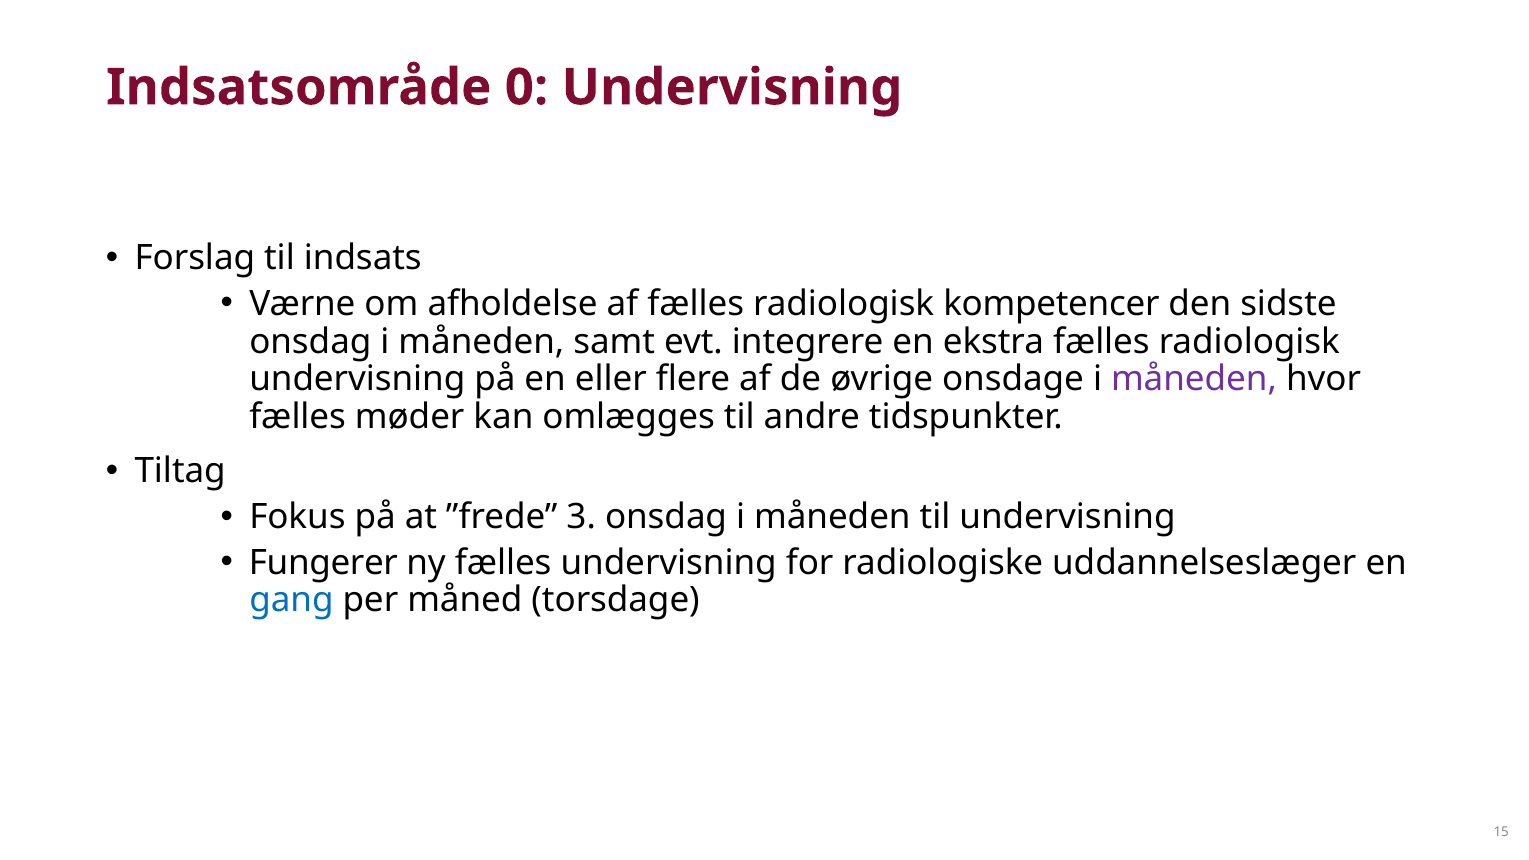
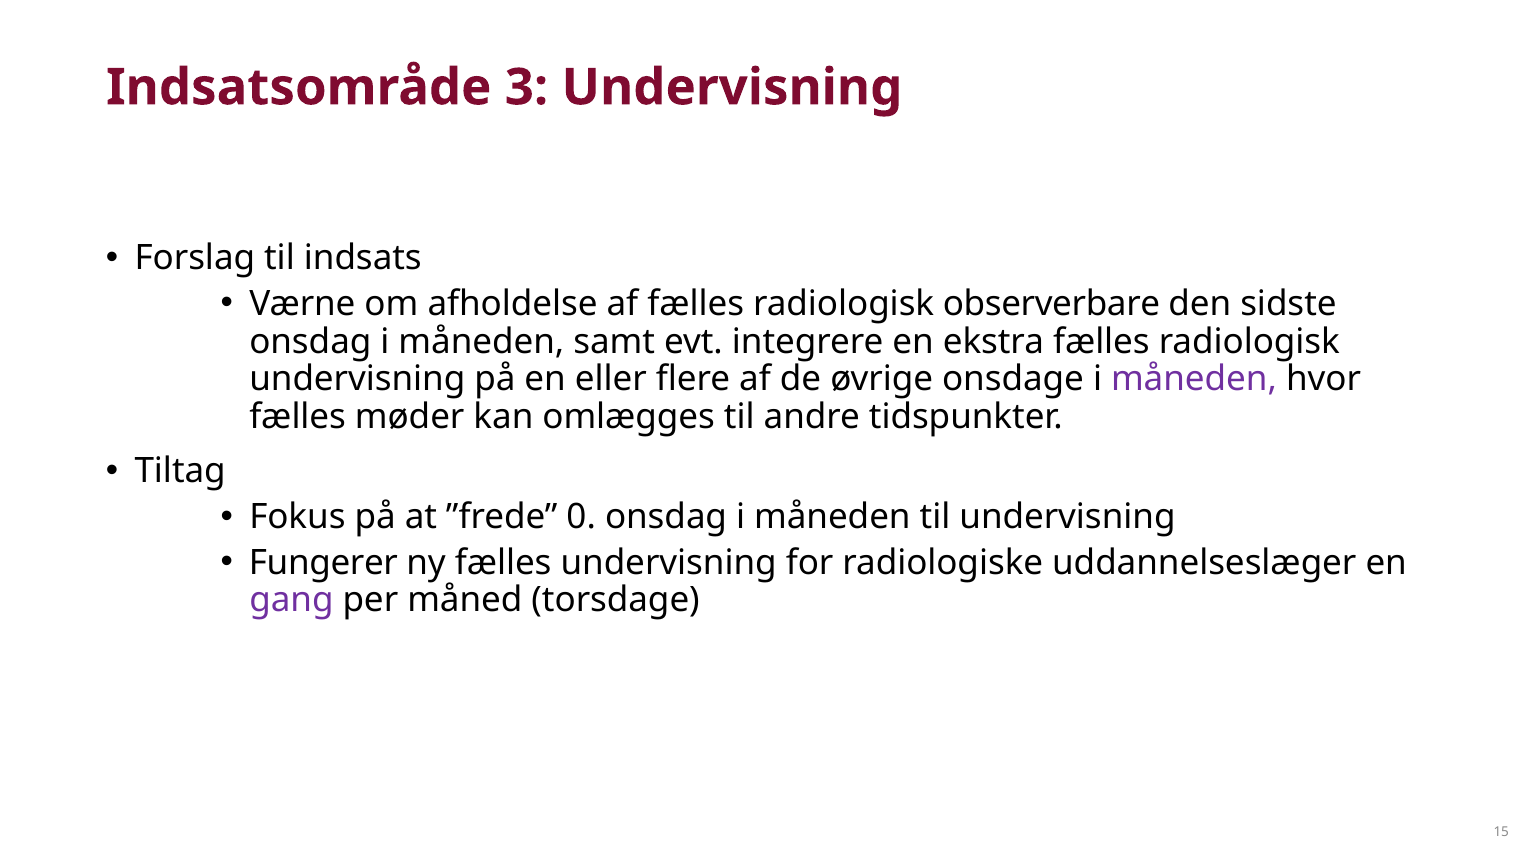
0: 0 -> 3
kompetencer: kompetencer -> observerbare
3: 3 -> 0
gang colour: blue -> purple
